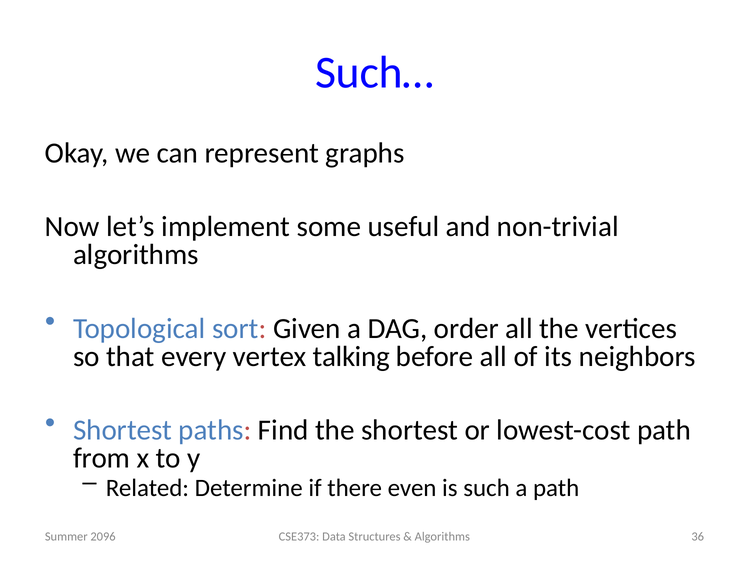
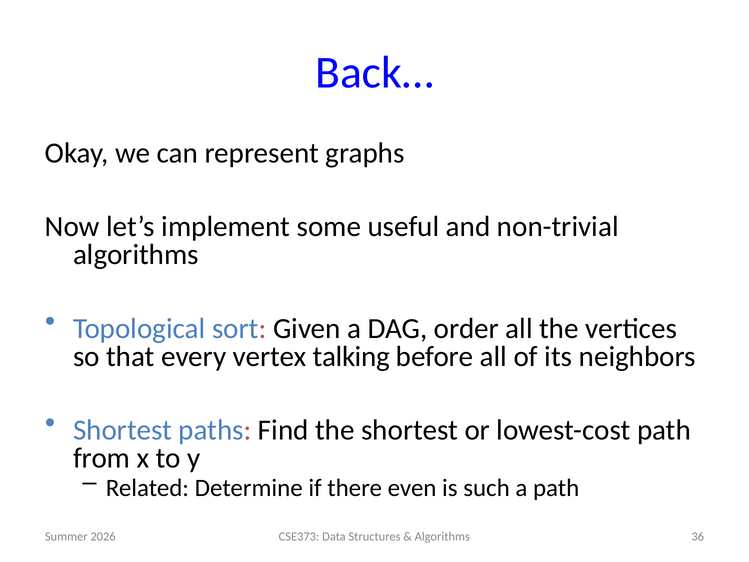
Such…: Such… -> Back…
2096: 2096 -> 2026
